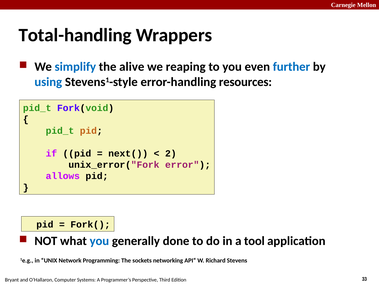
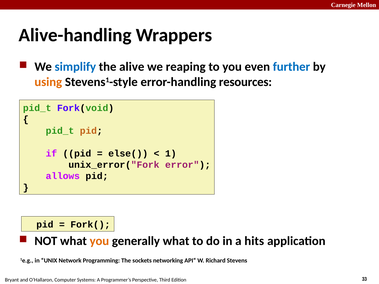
Total-handling: Total-handling -> Alive-handling
using colour: blue -> orange
next(: next( -> else(
2: 2 -> 1
you at (99, 241) colour: blue -> orange
generally done: done -> what
tool: tool -> hits
